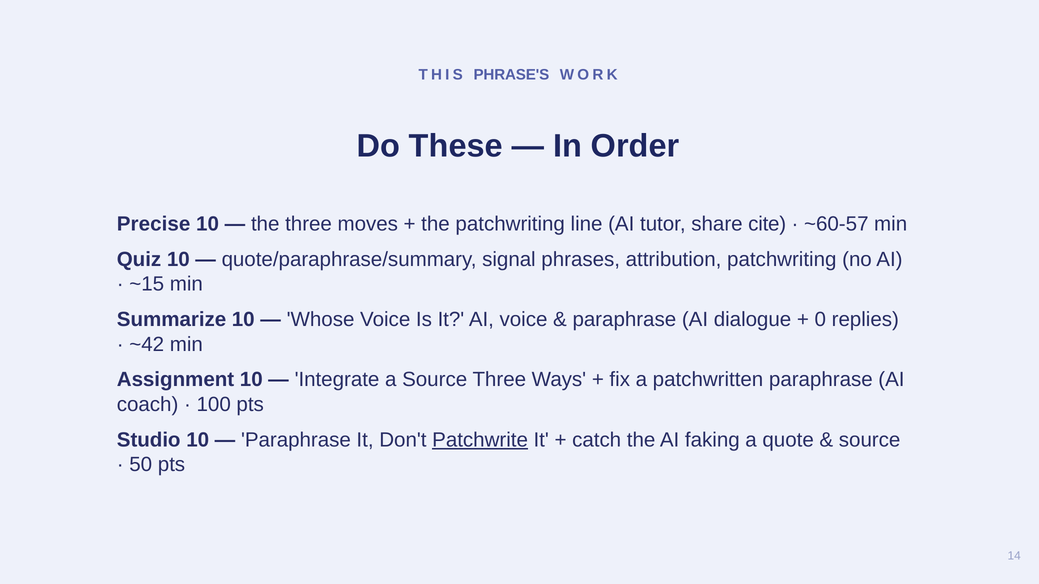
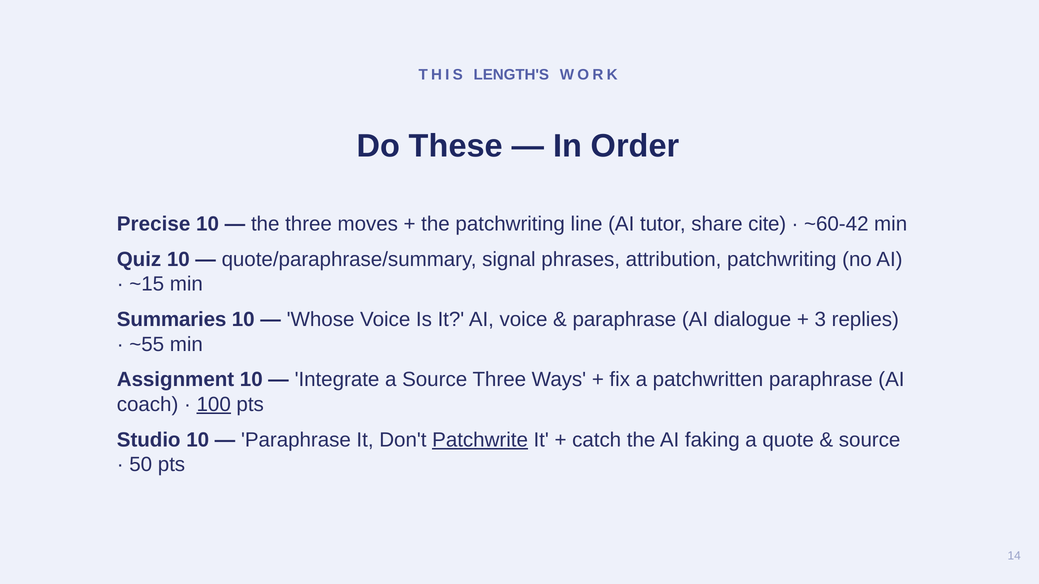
PHRASE'S: PHRASE'S -> LENGTH'S
~60-57: ~60-57 -> ~60-42
Summarize: Summarize -> Summaries
0: 0 -> 3
~42: ~42 -> ~55
100 underline: none -> present
